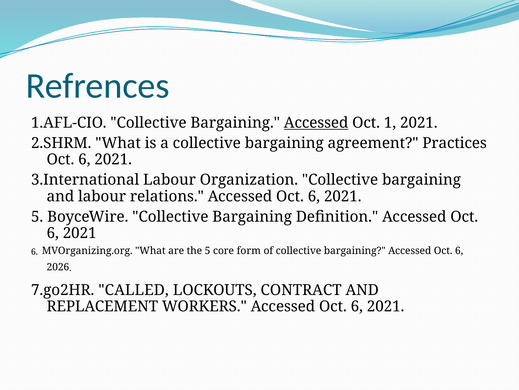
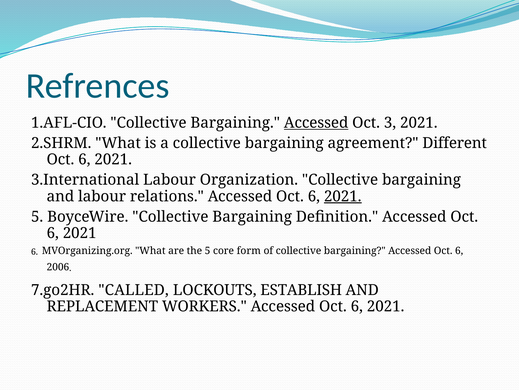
1: 1 -> 3
Practices: Practices -> Different
2021 at (343, 196) underline: none -> present
2026: 2026 -> 2006
CONTRACT: CONTRACT -> ESTABLISH
